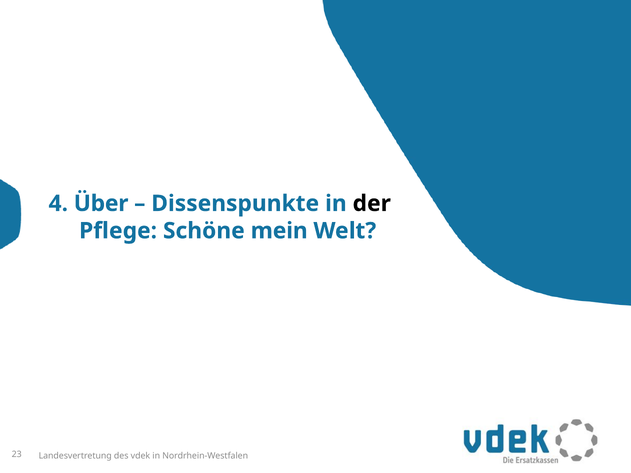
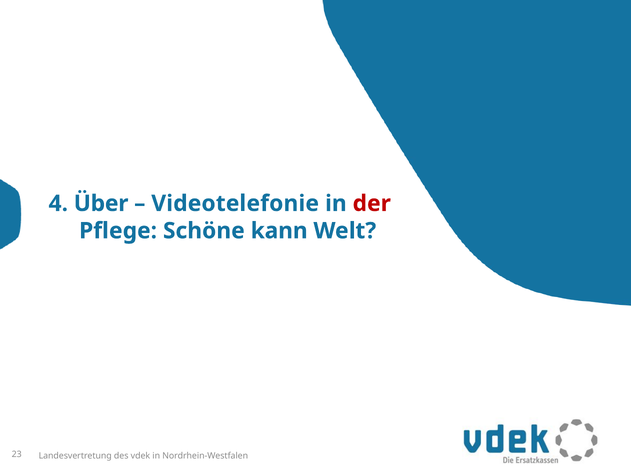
Dissenspunkte: Dissenspunkte -> Videotelefonie
der colour: black -> red
mein: mein -> kann
